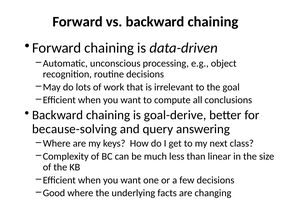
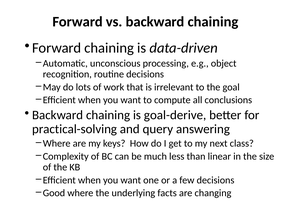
because-solving: because-solving -> practical-solving
